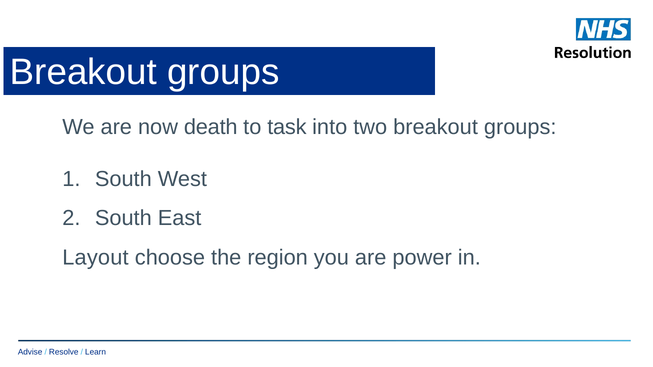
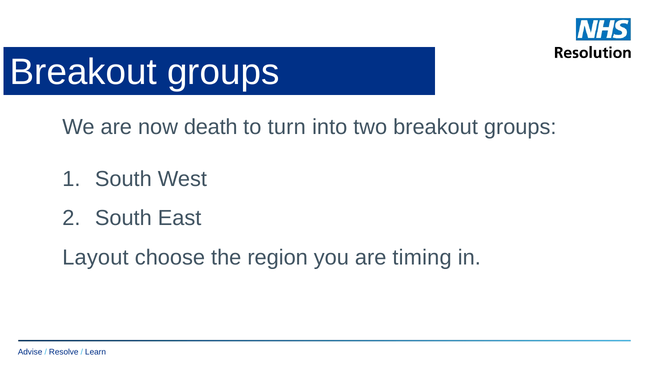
task: task -> turn
power: power -> timing
